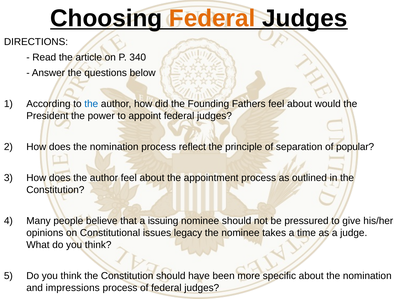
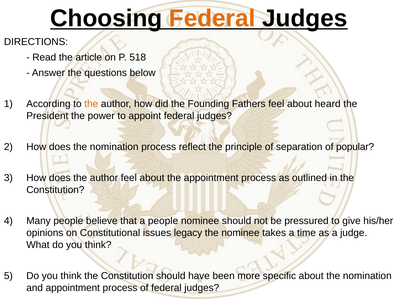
340: 340 -> 518
the at (91, 104) colour: blue -> orange
would: would -> heard
a issuing: issuing -> people
and impressions: impressions -> appointment
